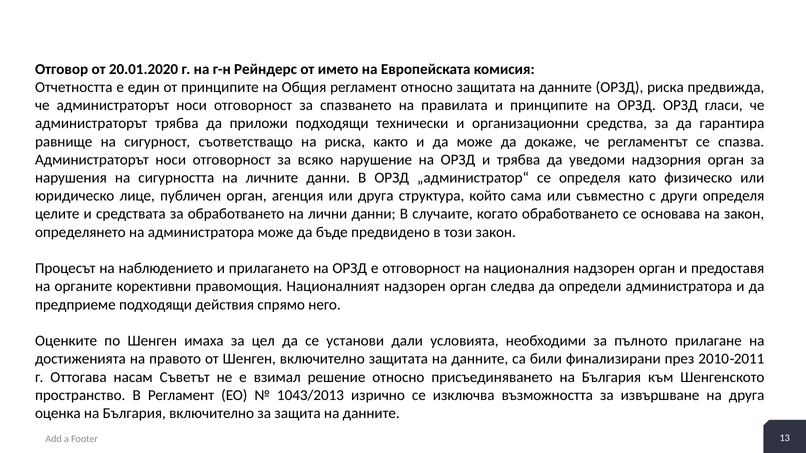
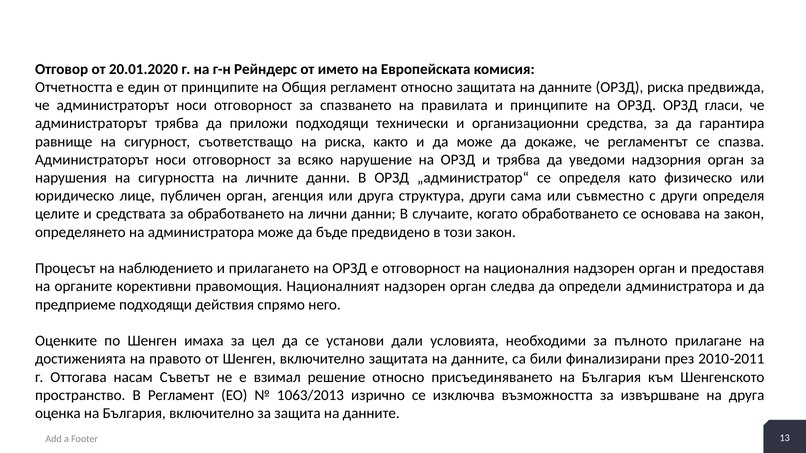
структура който: който -> други
1043/2013: 1043/2013 -> 1063/2013
